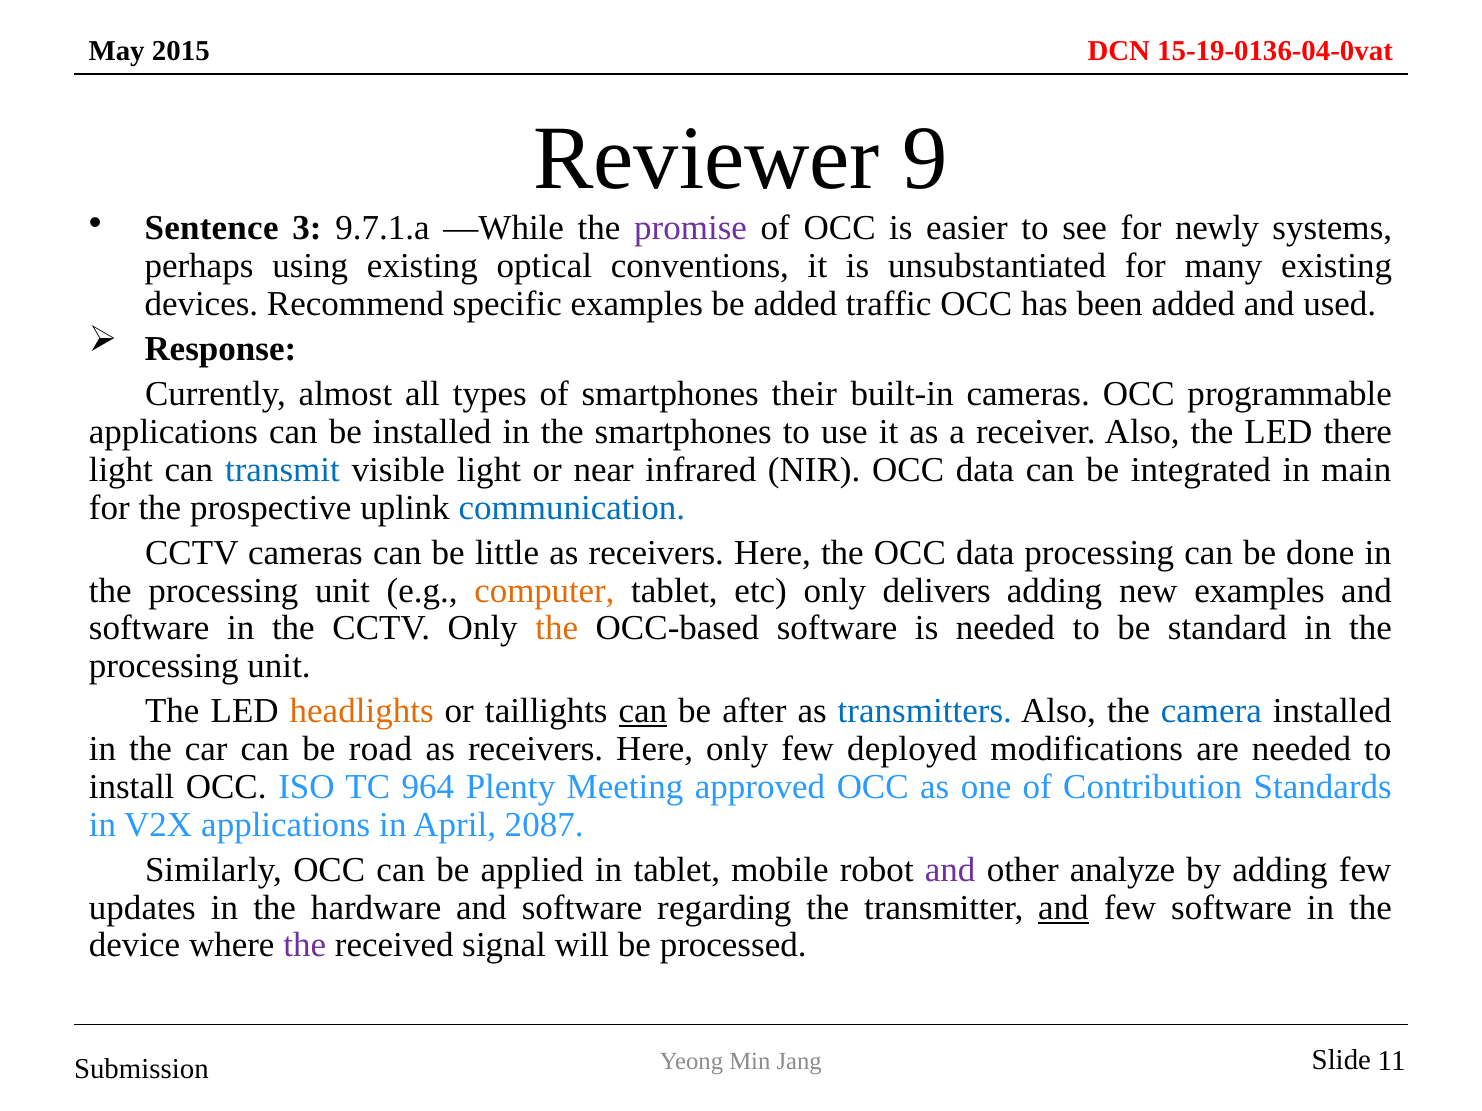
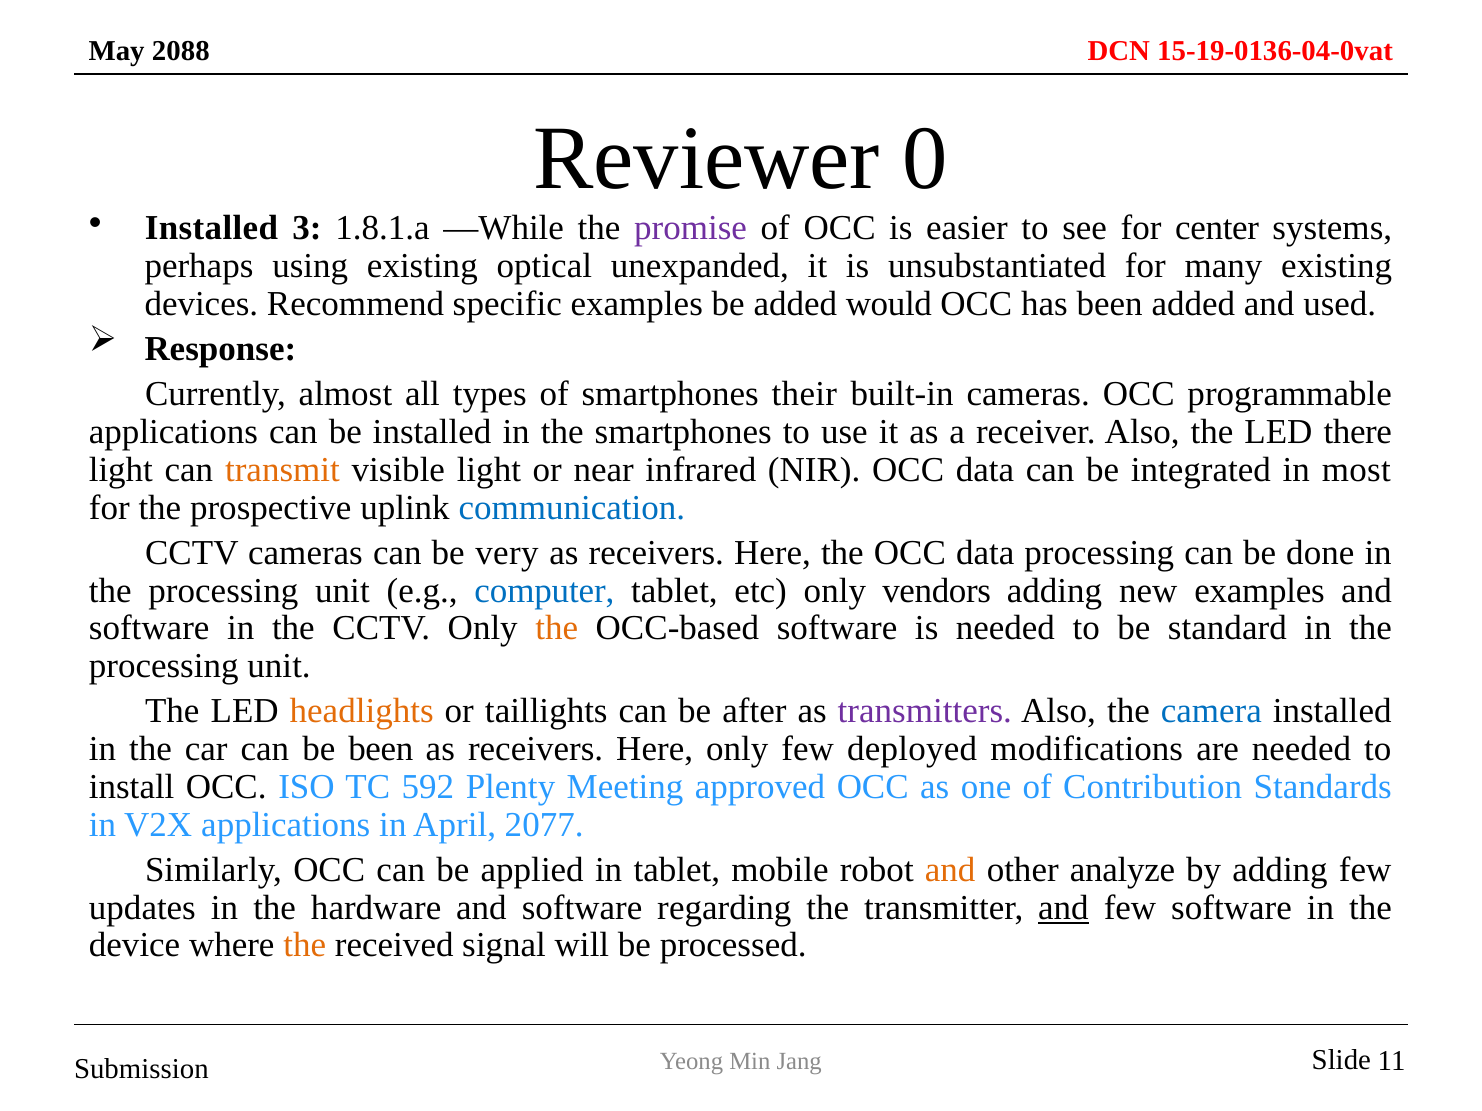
2015: 2015 -> 2088
9: 9 -> 0
Sentence at (212, 228): Sentence -> Installed
9.7.1.a: 9.7.1.a -> 1.8.1.a
newly: newly -> center
conventions: conventions -> unexpanded
traffic: traffic -> would
transmit colour: blue -> orange
main: main -> most
little: little -> very
computer colour: orange -> blue
delivers: delivers -> vendors
can at (643, 712) underline: present -> none
transmitters colour: blue -> purple
be road: road -> been
964: 964 -> 592
2087: 2087 -> 2077
and at (950, 870) colour: purple -> orange
the at (305, 946) colour: purple -> orange
